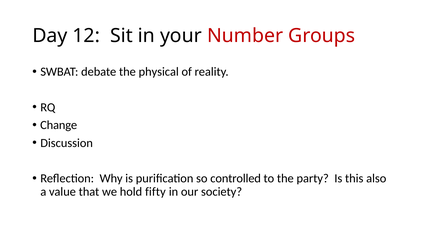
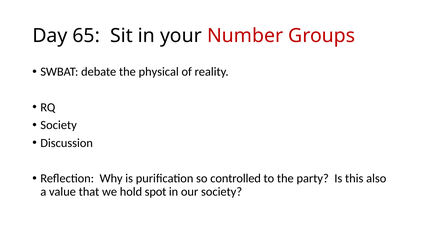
12: 12 -> 65
Change at (59, 125): Change -> Society
fifty: fifty -> spot
